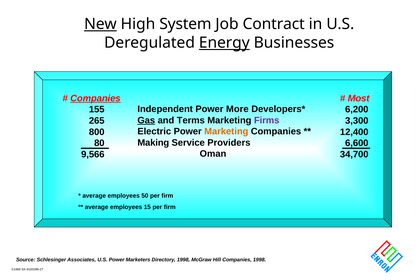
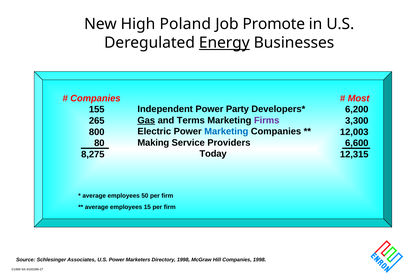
New underline: present -> none
System: System -> Poland
Contract: Contract -> Promote
Companies at (95, 98) underline: present -> none
More: More -> Party
Marketing at (226, 131) colour: orange -> blue
12,400: 12,400 -> 12,003
Oman: Oman -> Today
9,566: 9,566 -> 8,275
34,700: 34,700 -> 12,315
